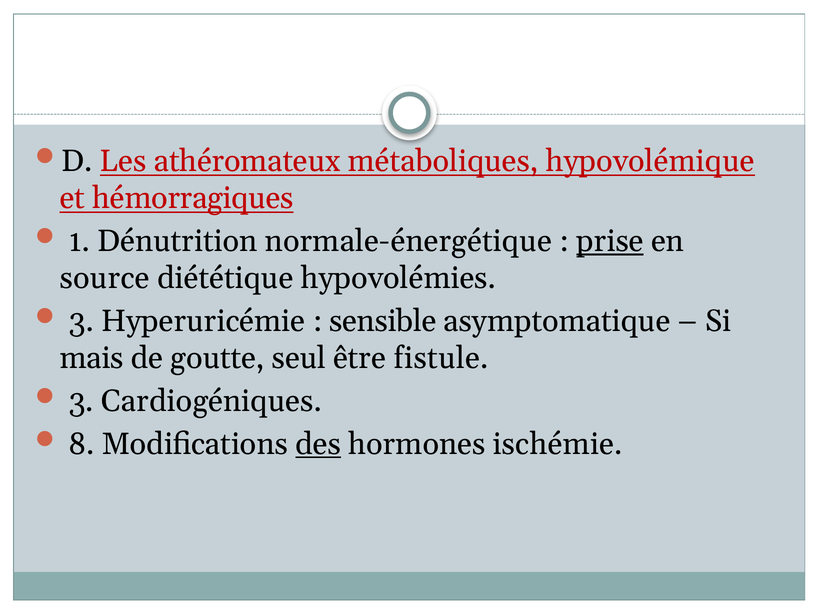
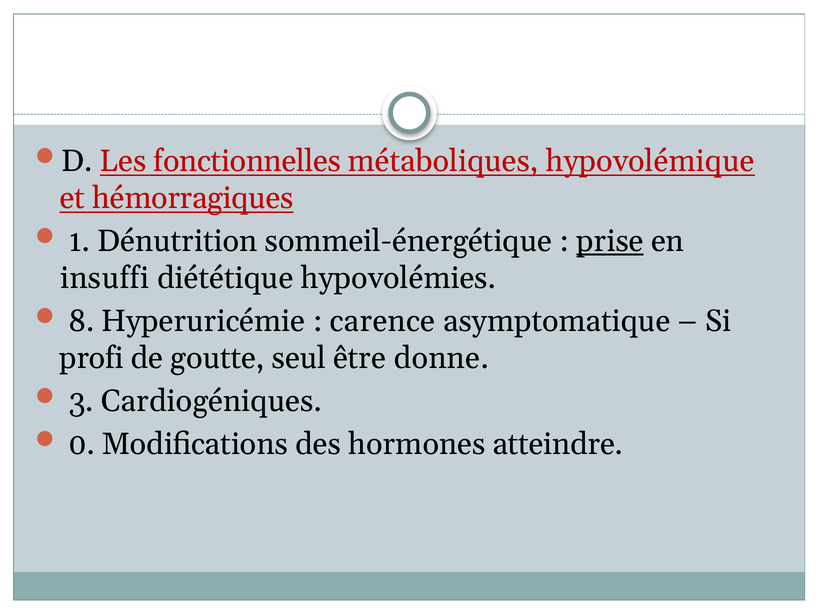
athéromateux: athéromateux -> fonctionnelles
normale-énergétique: normale-énergétique -> sommeil-énergétique
source: source -> insuffi
3 at (81, 321): 3 -> 8
sensible: sensible -> carence
mais: mais -> profi
fistule: fistule -> donne
8: 8 -> 0
des underline: present -> none
ischémie: ischémie -> atteindre
